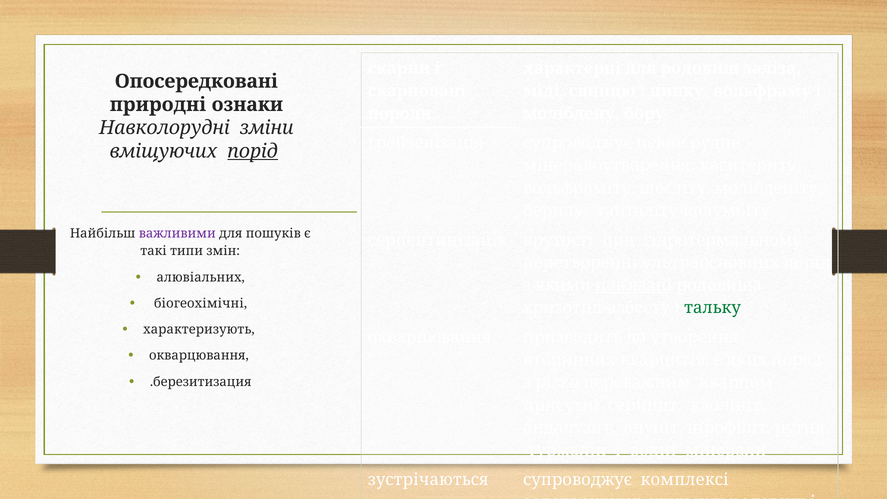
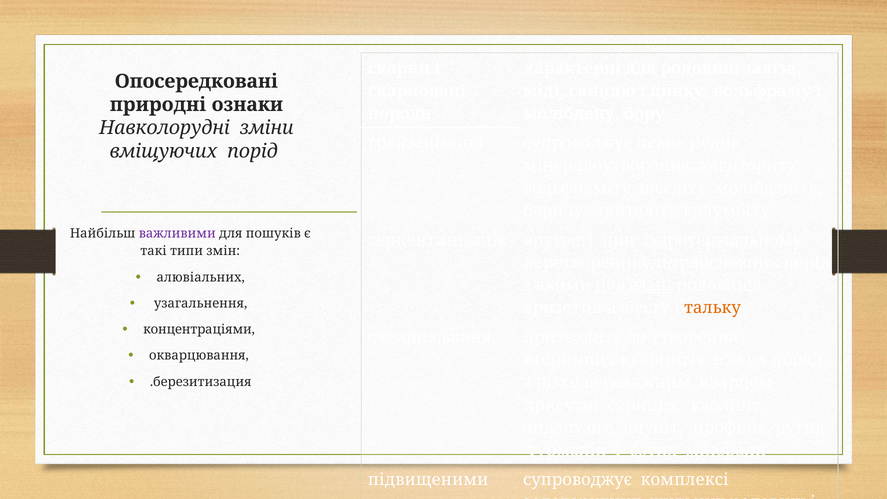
порід at (253, 151) underline: present -> none
біогеохімічні: біогеохімічні -> узагальнення
тальку colour: green -> orange
характеризують: характеризують -> концентраціями
водні: водні -> сотих
зустрічаються: зустрічаються -> підвищеними
